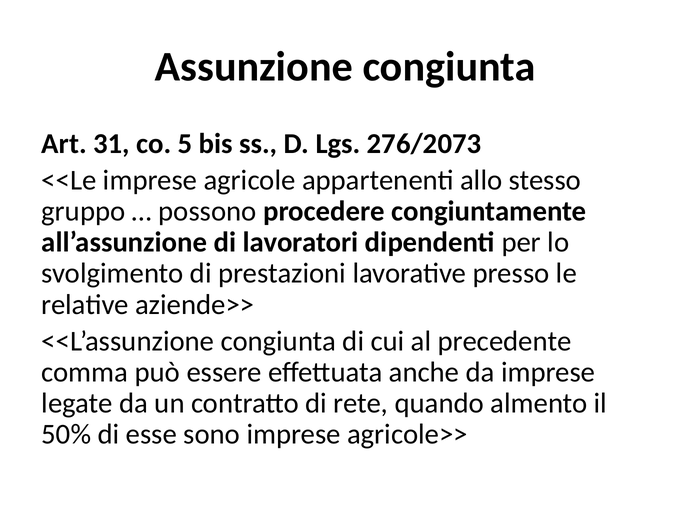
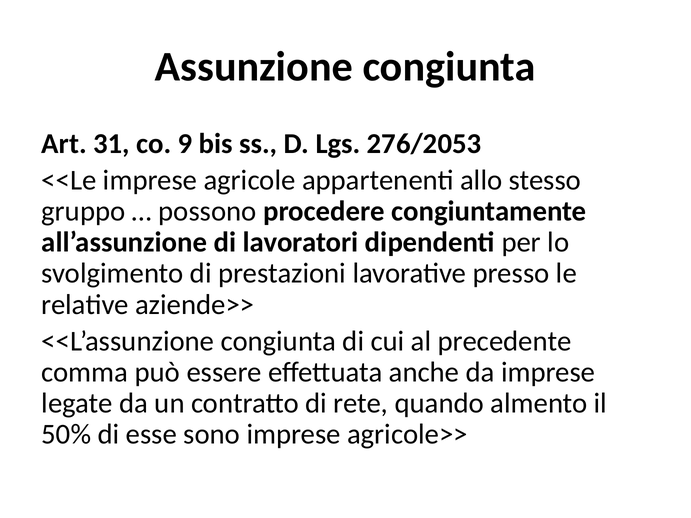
5: 5 -> 9
276/2073: 276/2073 -> 276/2053
